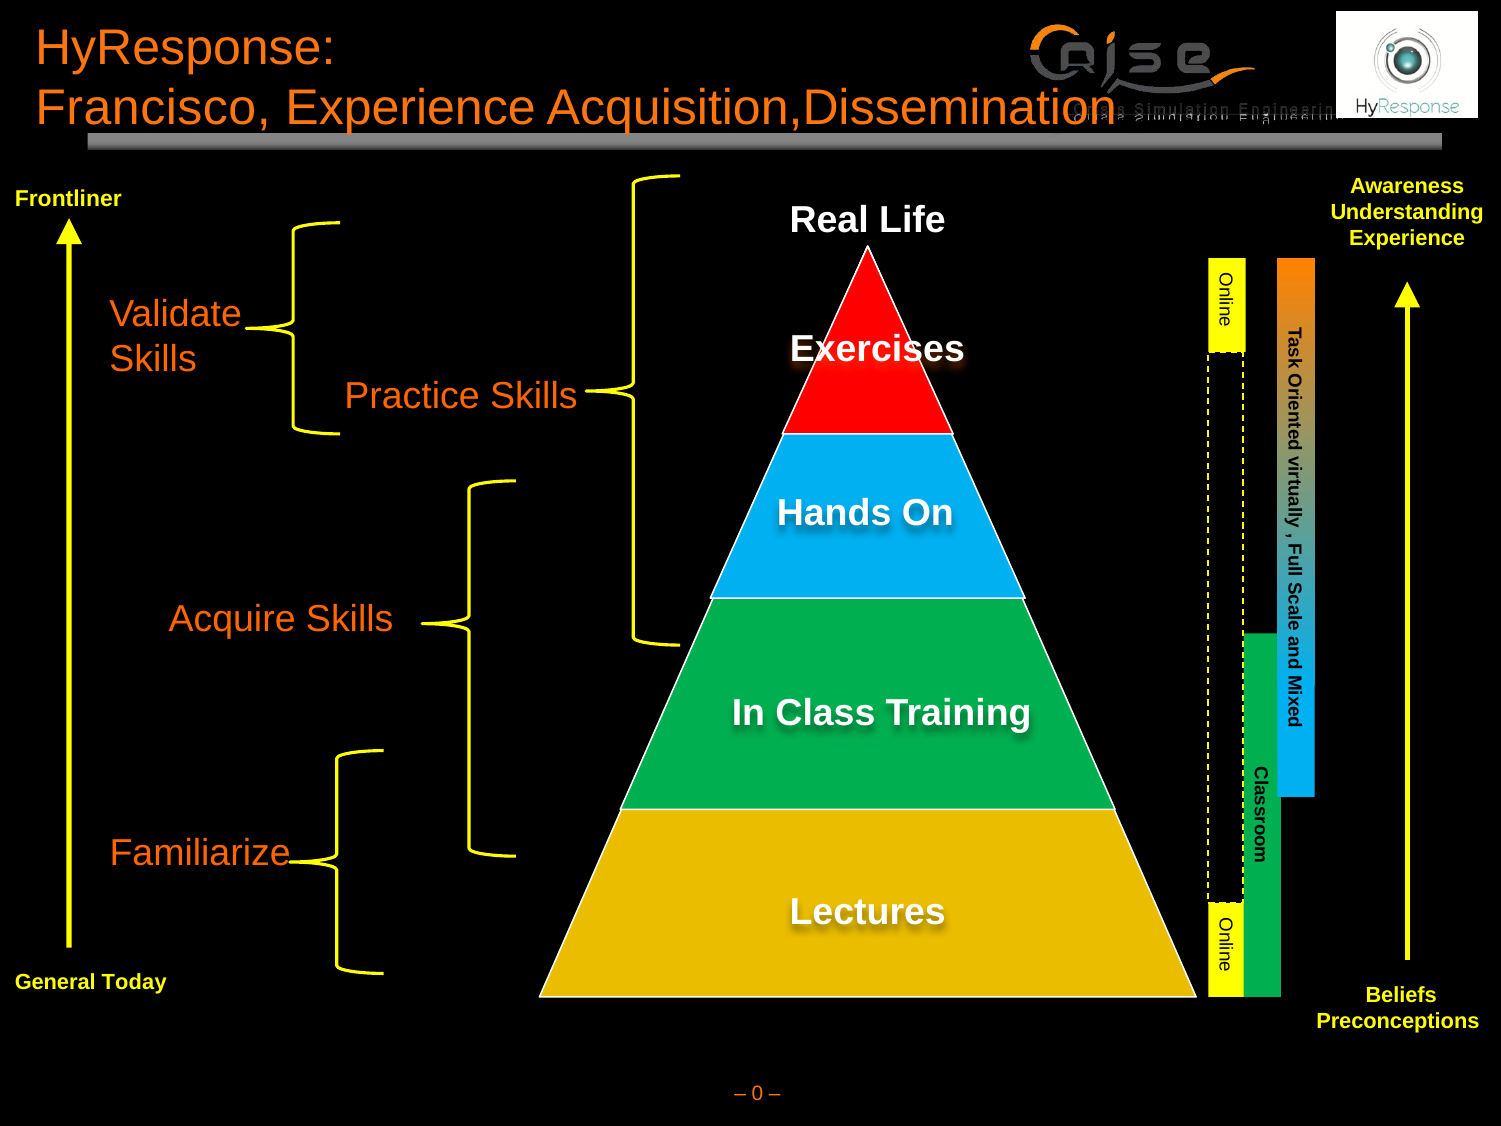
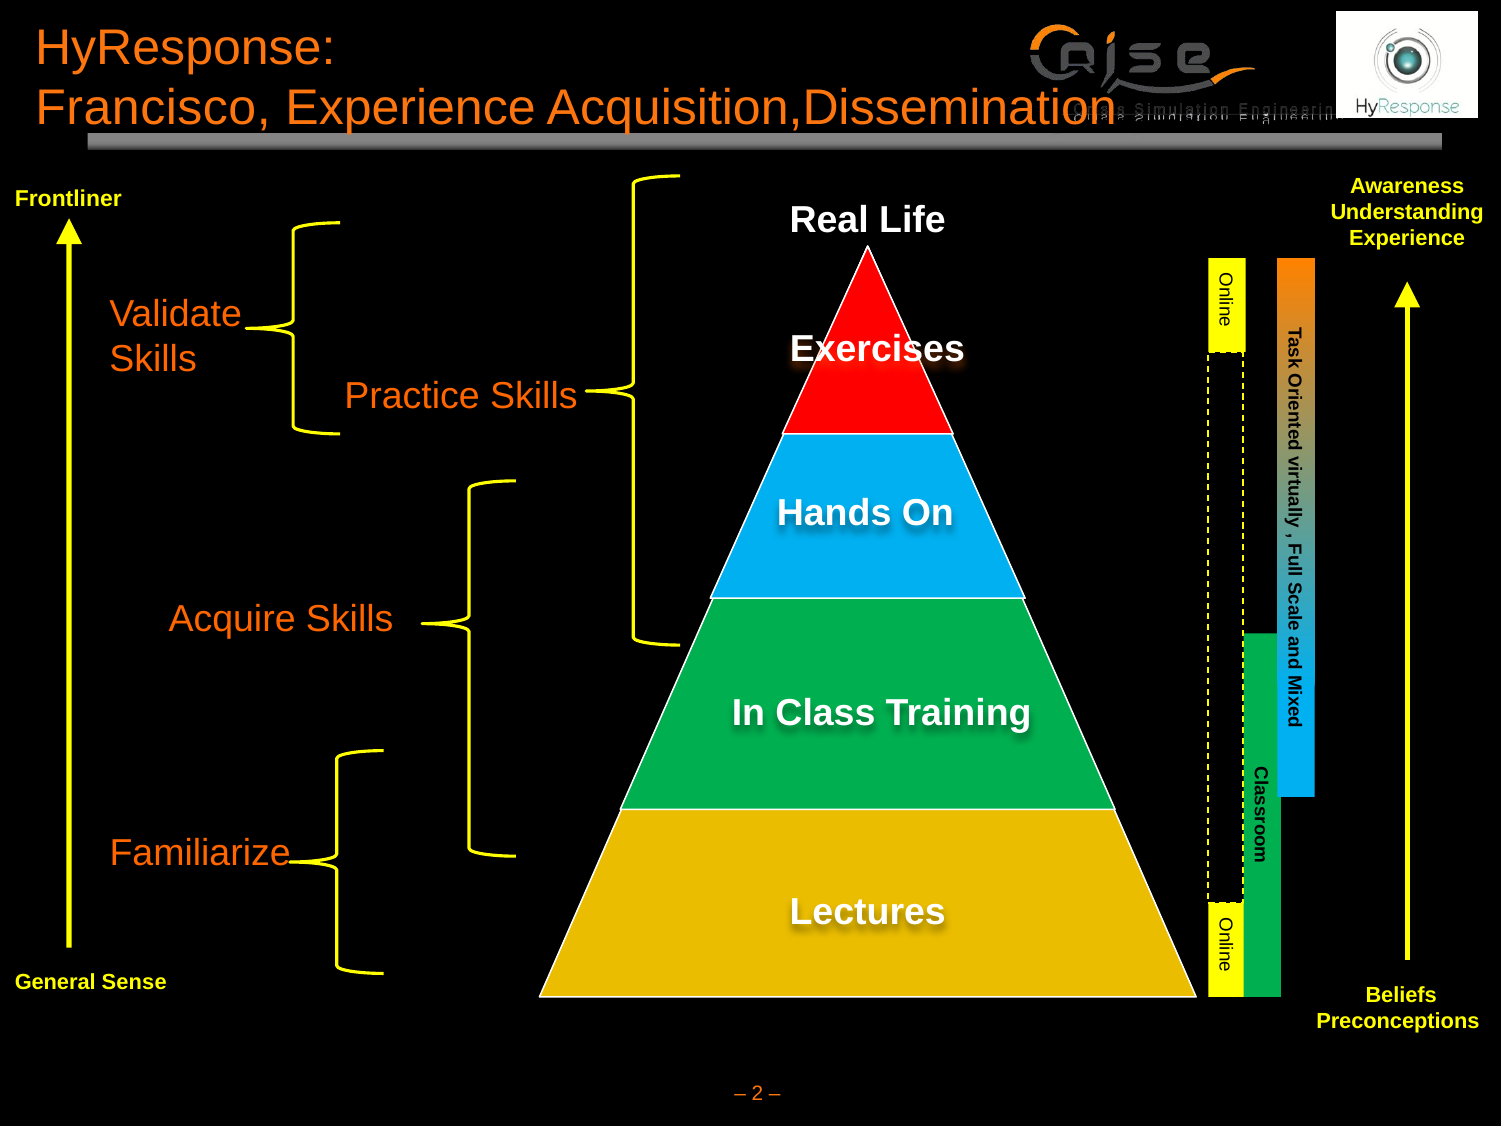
Today: Today -> Sense
0: 0 -> 2
